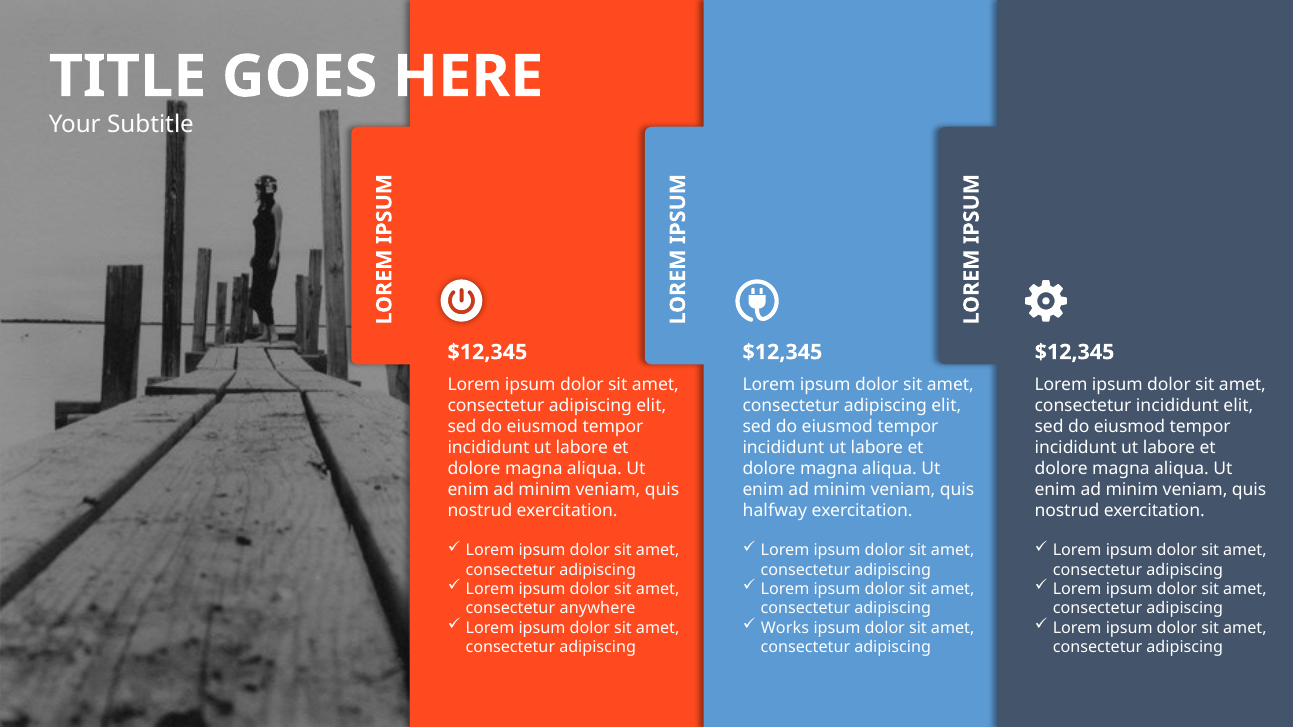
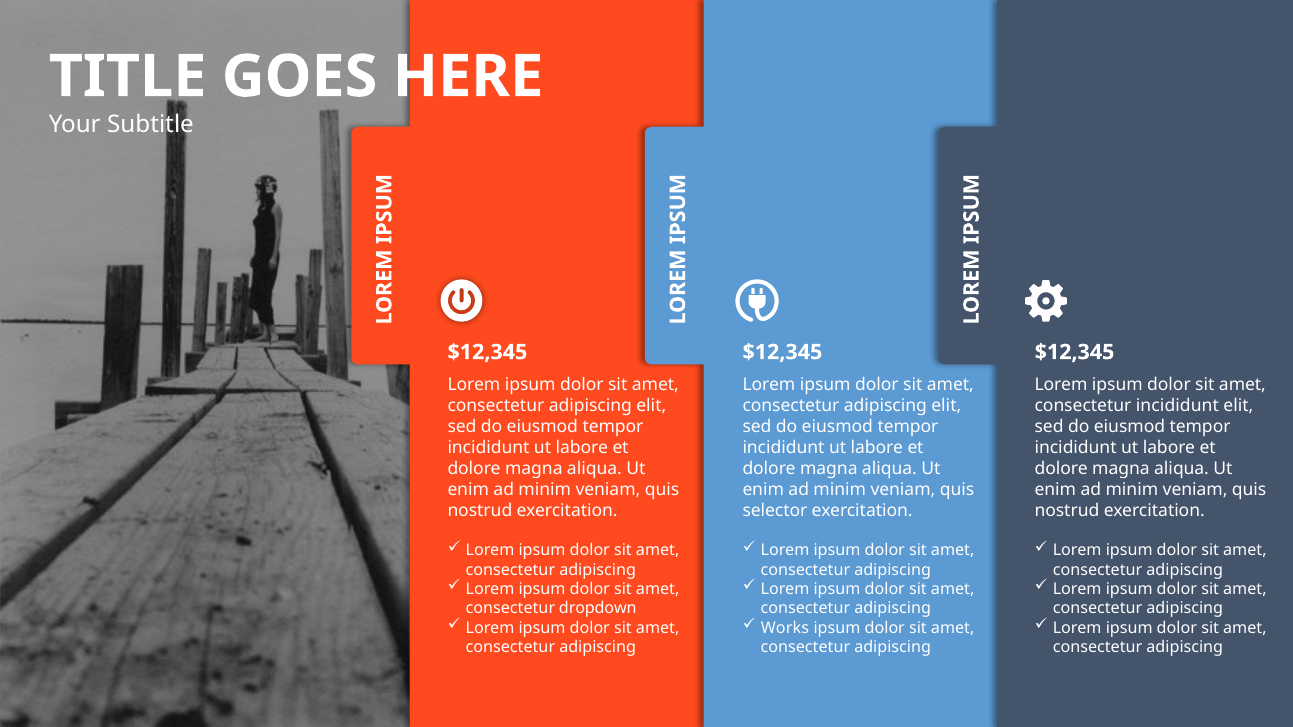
halfway: halfway -> selector
anywhere: anywhere -> dropdown
